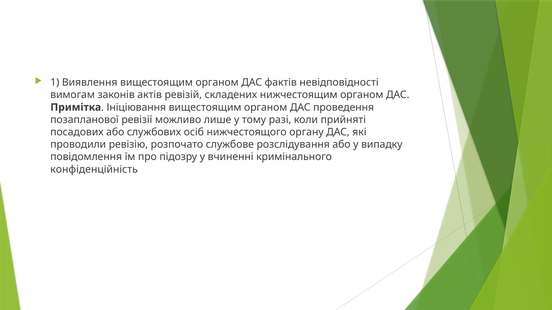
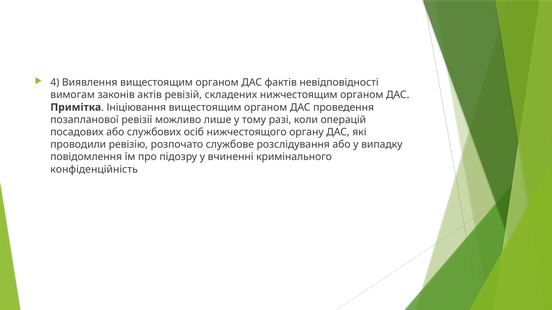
1: 1 -> 4
прийняті: прийняті -> операцій
